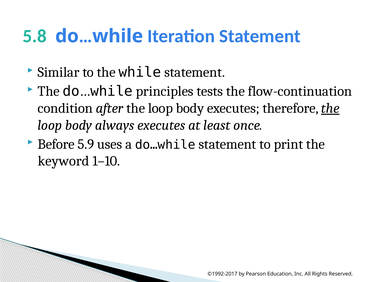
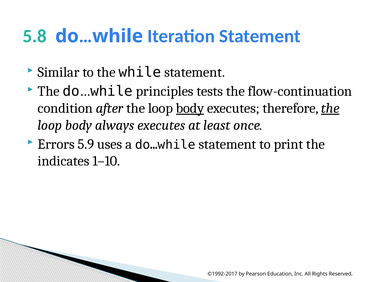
body at (190, 108) underline: none -> present
Before: Before -> Errors
keyword: keyword -> indicates
